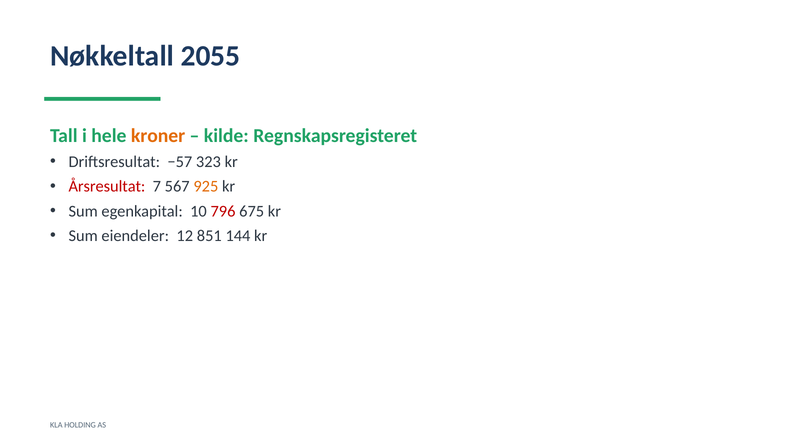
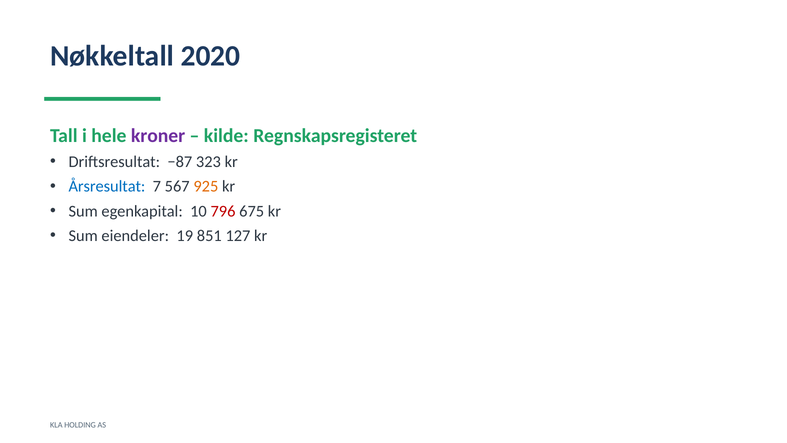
2055: 2055 -> 2020
kroner colour: orange -> purple
−57: −57 -> −87
Årsresultat colour: red -> blue
12: 12 -> 19
144: 144 -> 127
